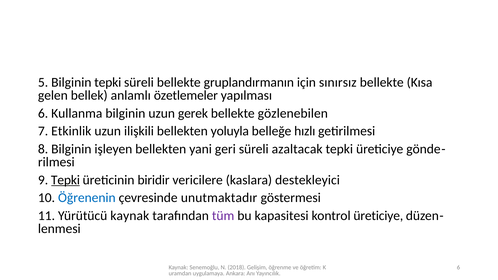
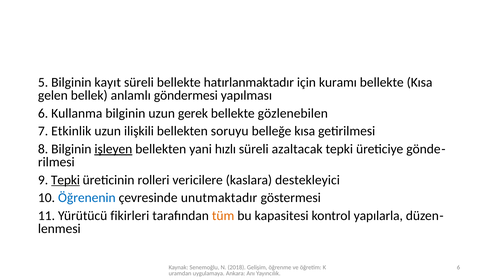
Bilginin tepki: tepki -> kayıt
gruplandırmanın: gruplandırmanın -> hatırlanmaktadır
sınırsız: sınırsız -> kuramı
özetlemeler: özetlemeler -> göndermesi
yoluyla: yoluyla -> soruyu
belleğe hızlı: hızlı -> kısa
işleyen underline: none -> present
geri: geri -> hızlı
biridir: biridir -> rolleri
Yürütücü kaynak: kaynak -> fikirleri
tüm colour: purple -> orange
kontrol üreticiye: üreticiye -> yapılarla
